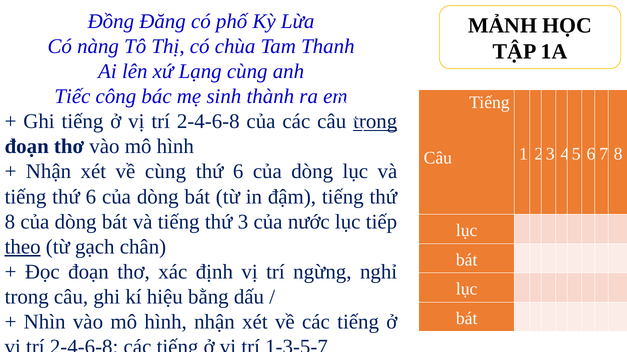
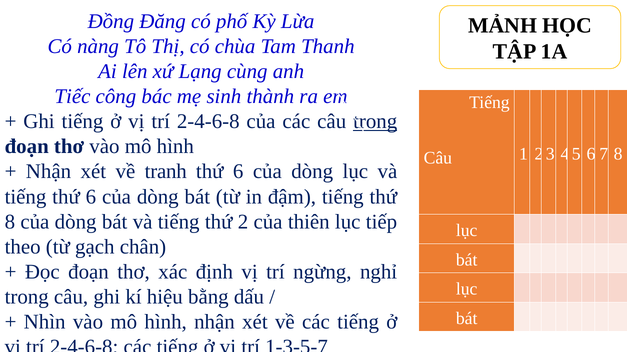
về cùng: cùng -> tranh
3: 3 -> 2
nước: nước -> thiên
theo underline: present -> none
